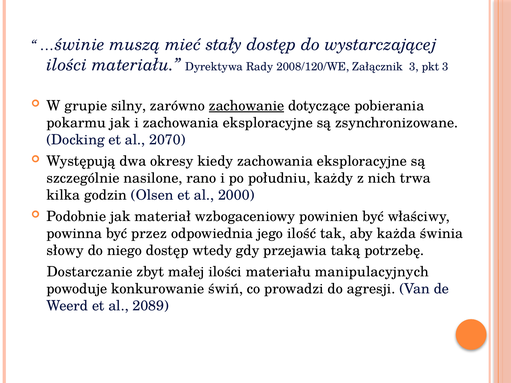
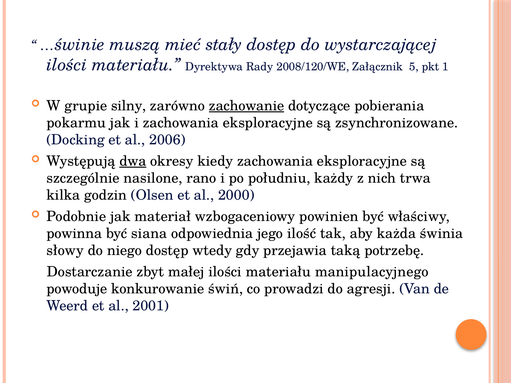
Załącznik 3: 3 -> 5
pkt 3: 3 -> 1
2070: 2070 -> 2006
dwa underline: none -> present
przez: przez -> siana
manipulacyjnych: manipulacyjnych -> manipulacyjnego
2089: 2089 -> 2001
